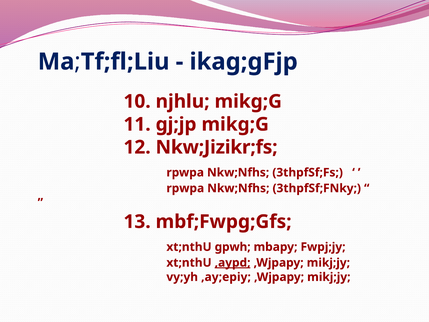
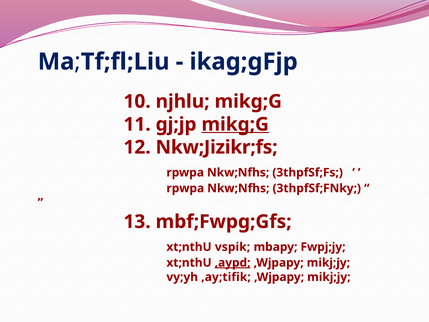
mikg;G at (235, 124) underline: none -> present
gpwh: gpwh -> vspik
,ay;epiy: ,ay;epiy -> ,ay;tifik
